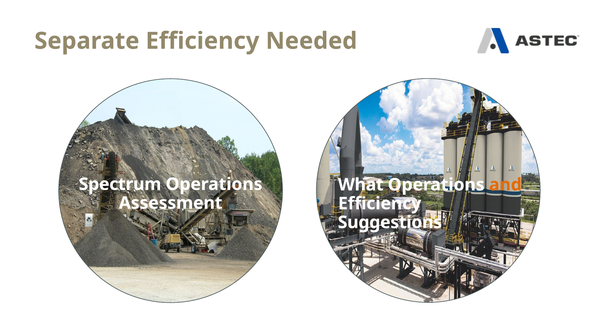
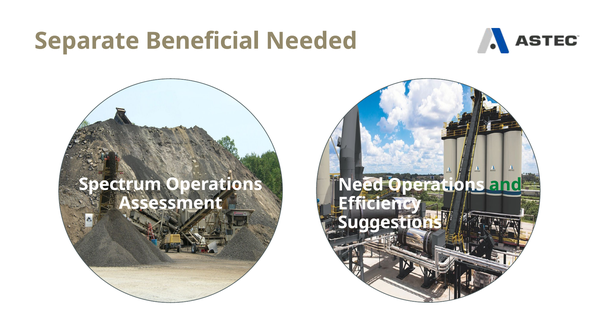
Separate Efficiency: Efficiency -> Beneficial
What: What -> Need
and colour: orange -> green
